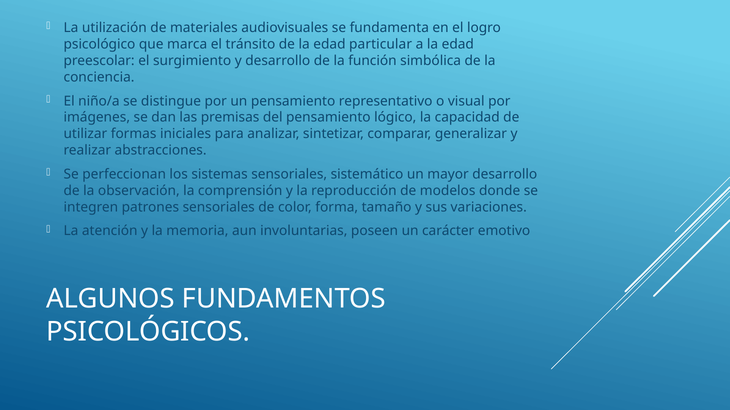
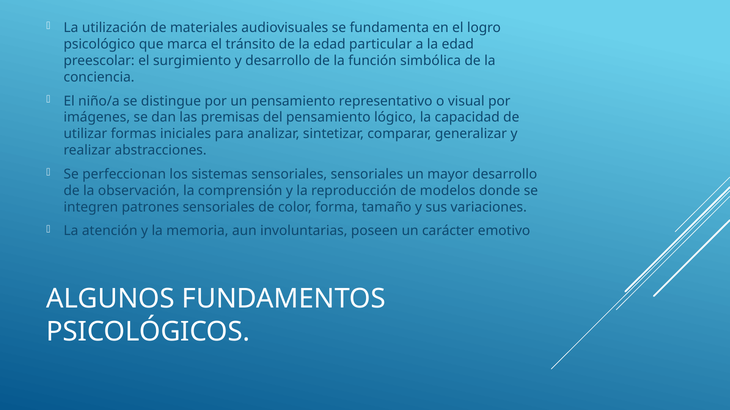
sensoriales sistemático: sistemático -> sensoriales
